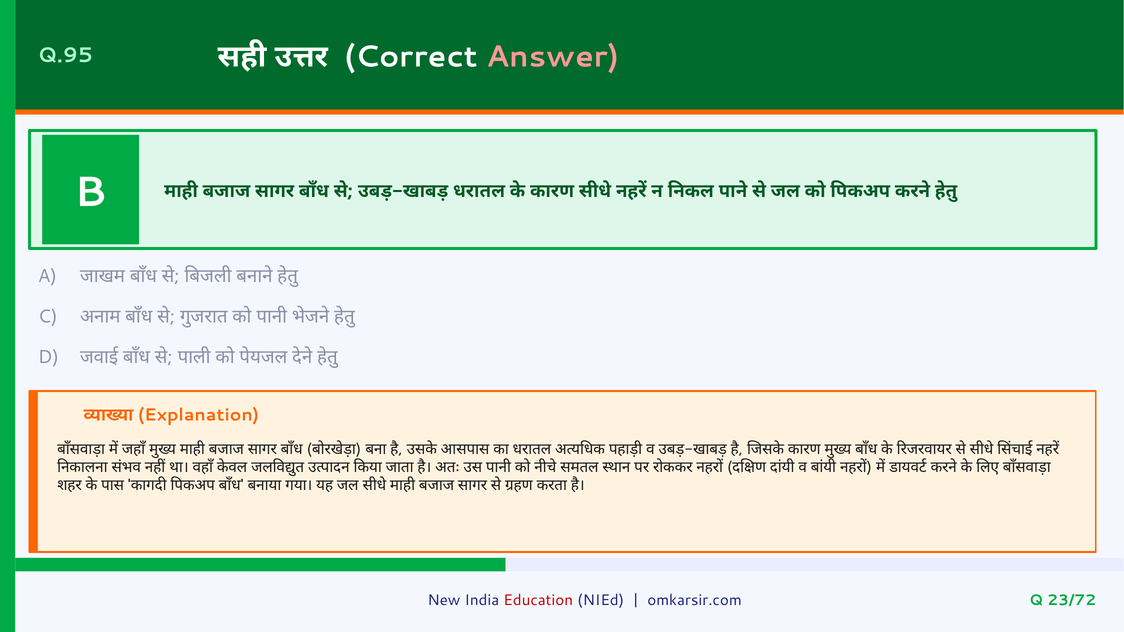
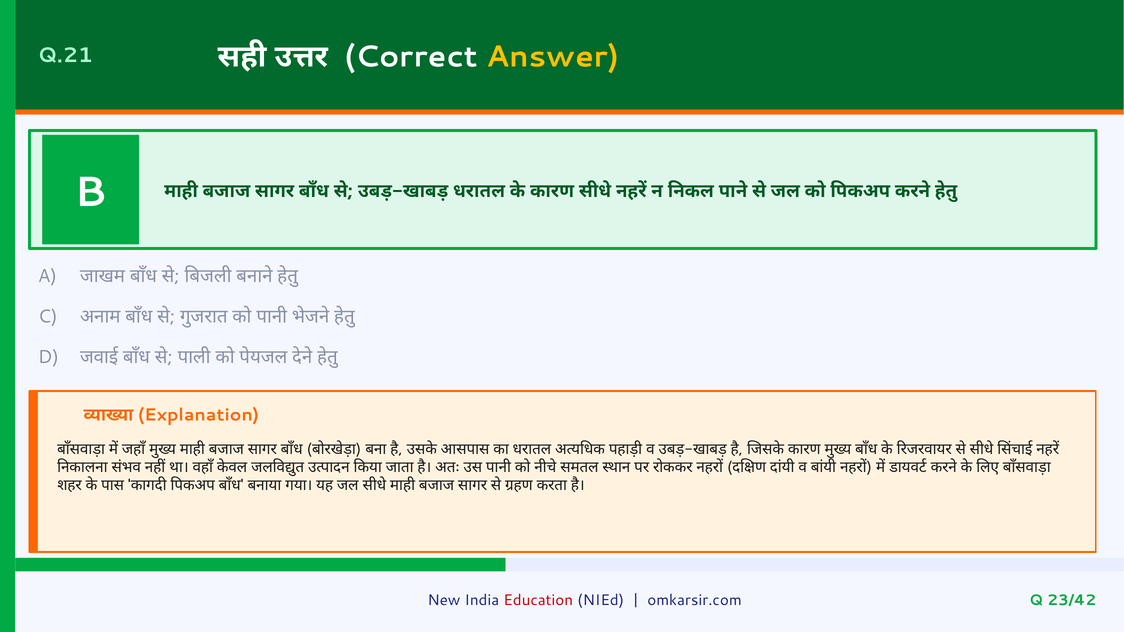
Q.95: Q.95 -> Q.21
Answer colour: pink -> yellow
23/72: 23/72 -> 23/42
